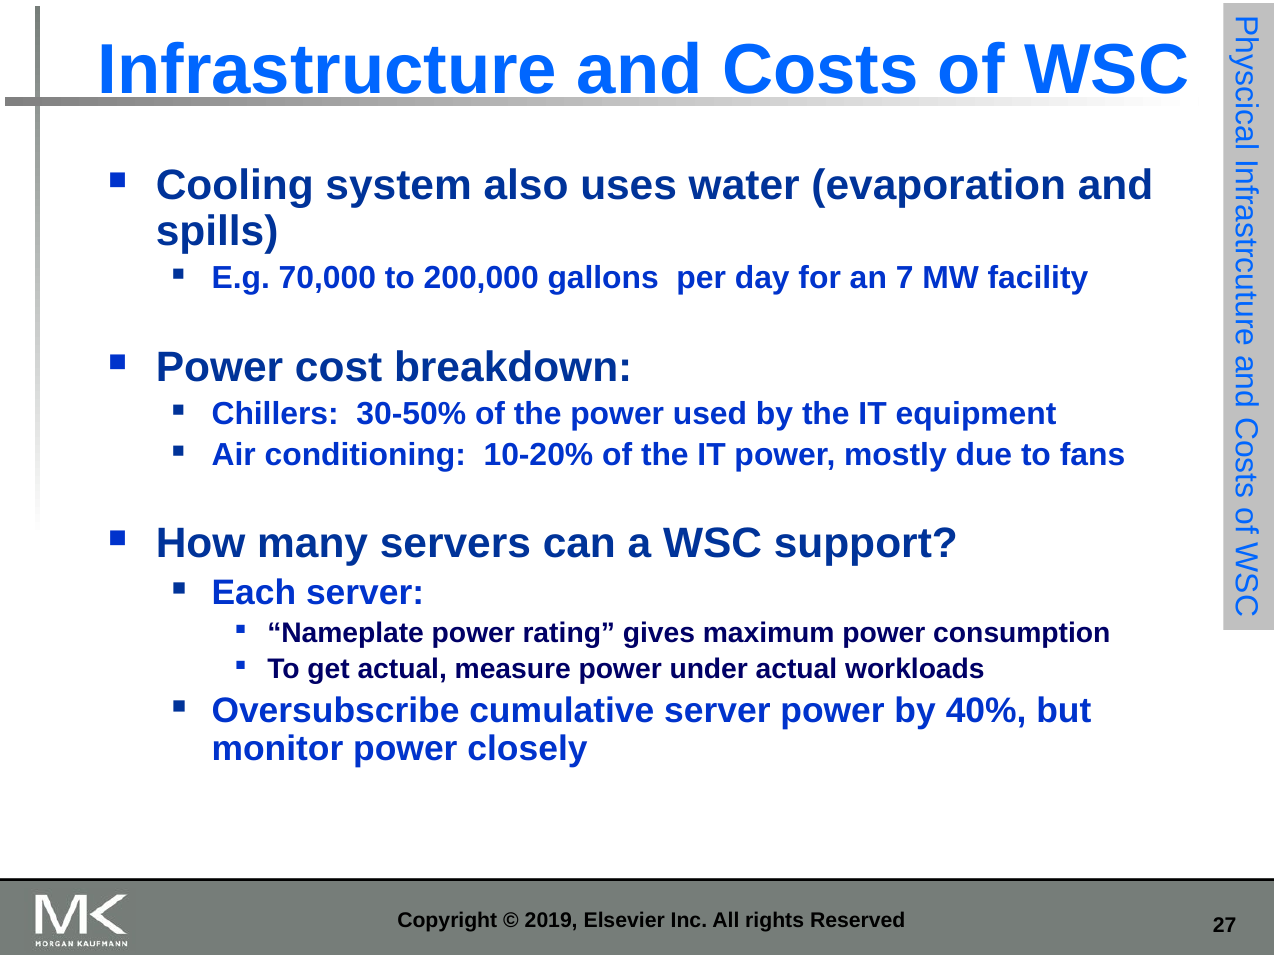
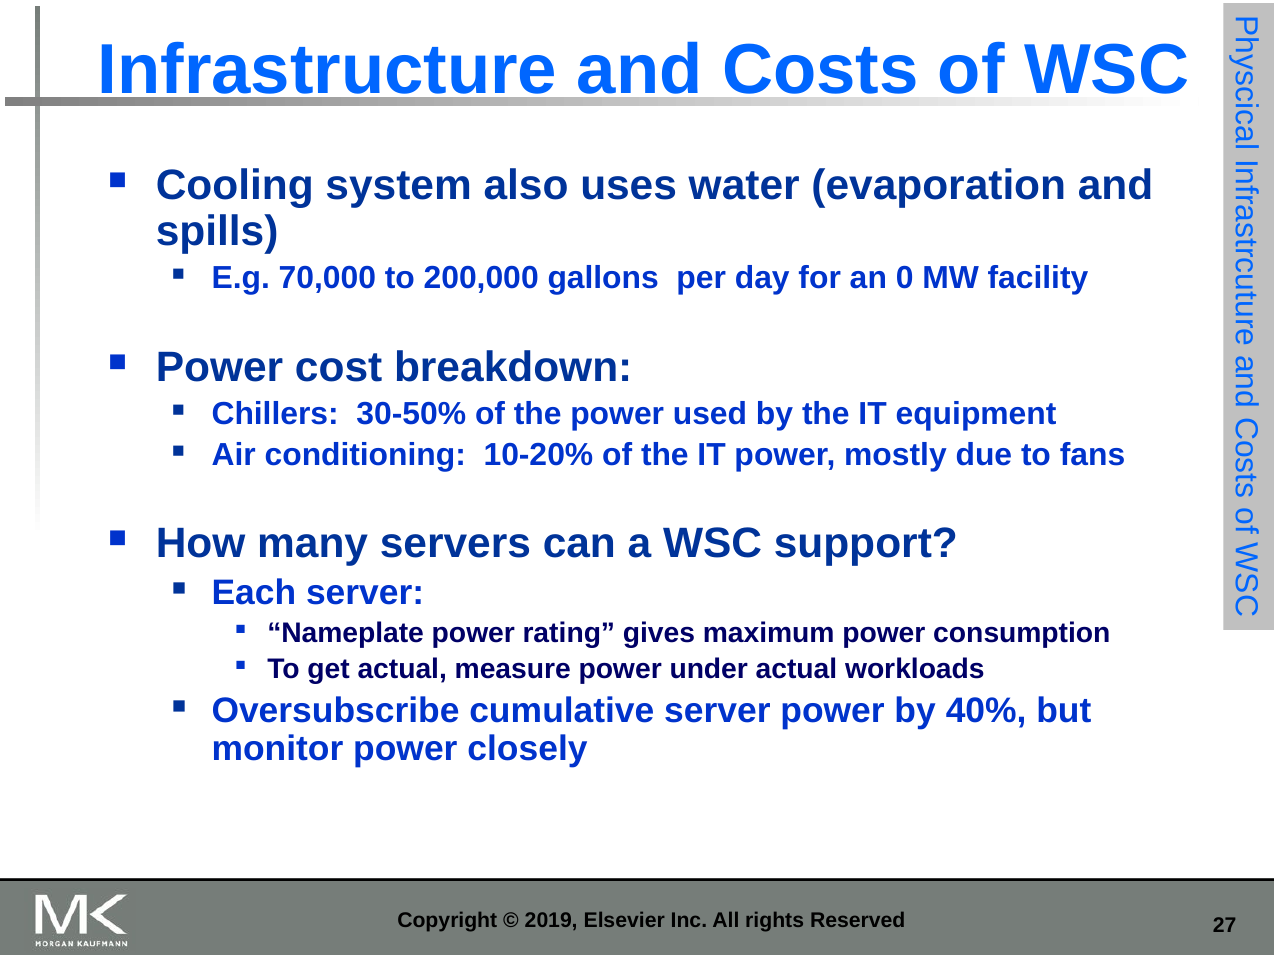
7: 7 -> 0
